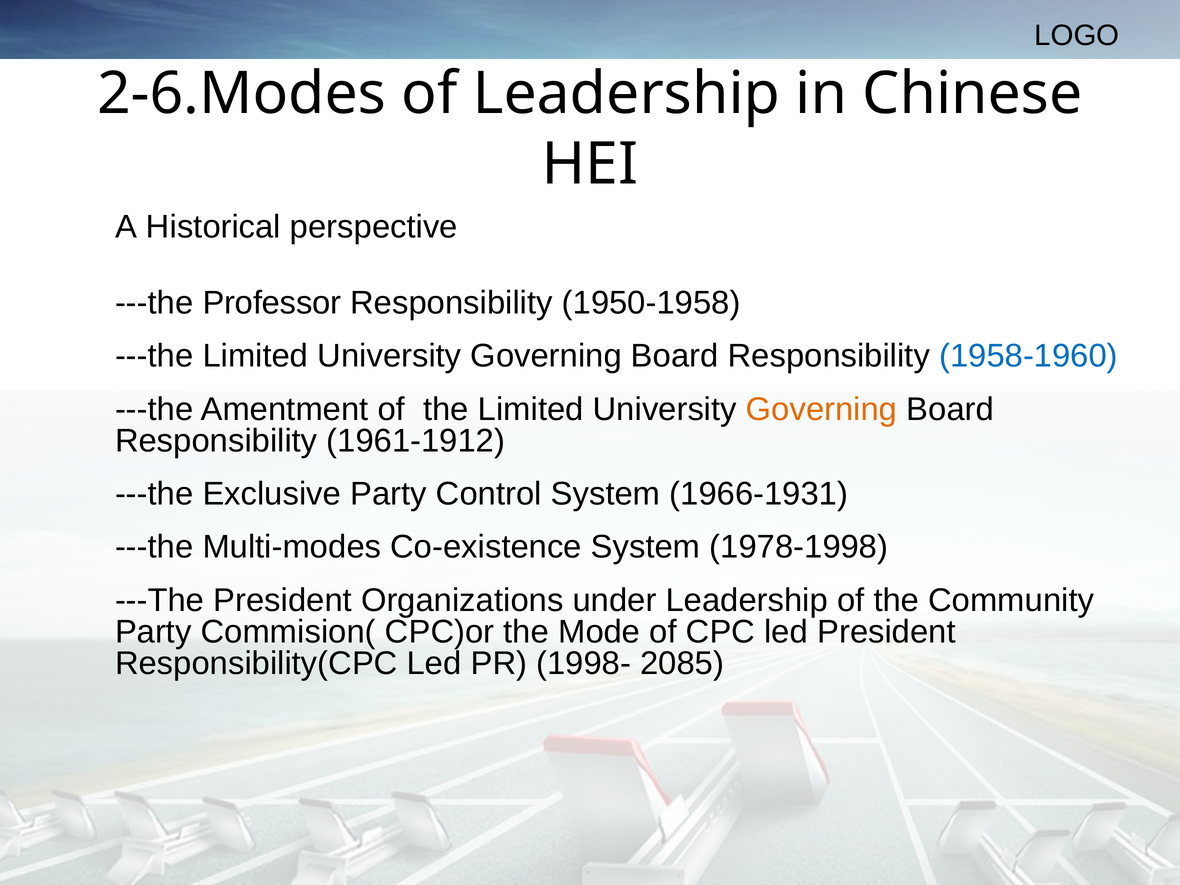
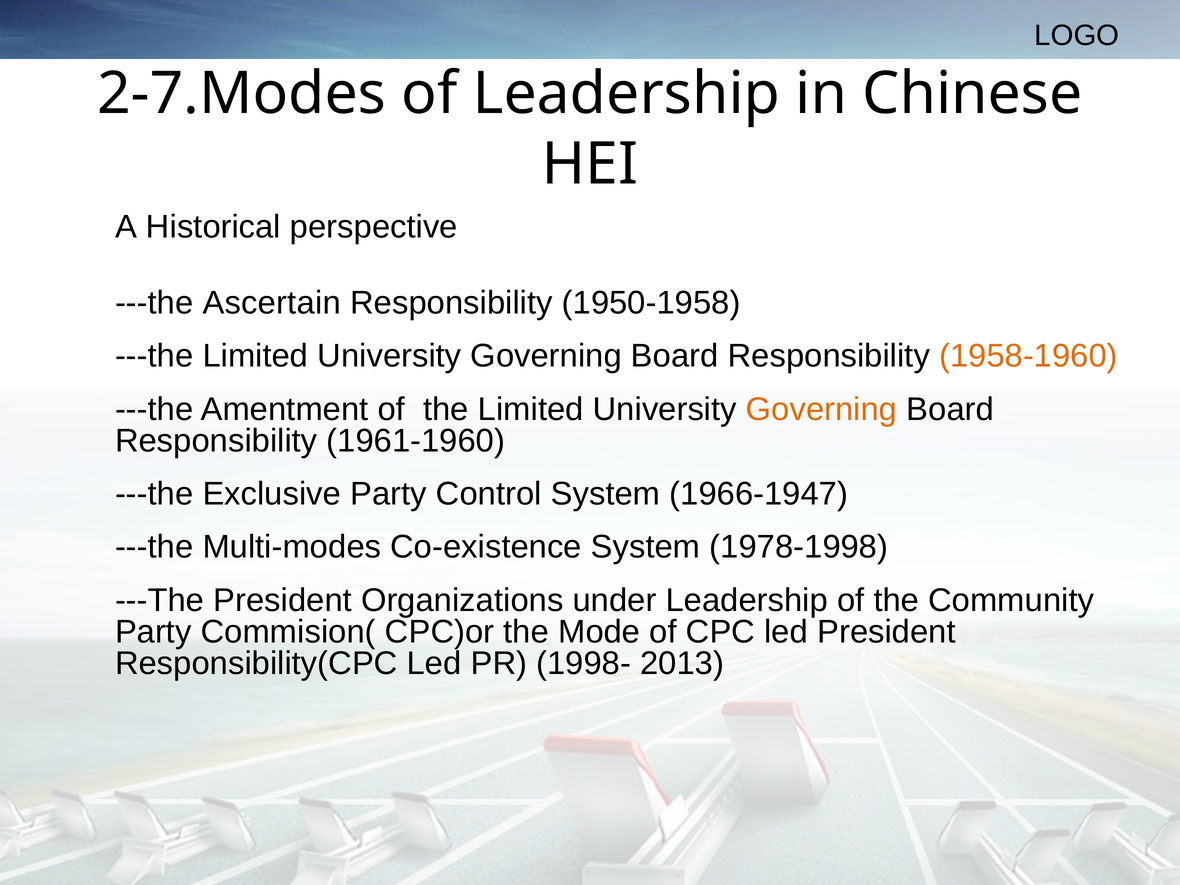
2-6.Modes: 2-6.Modes -> 2-7.Modes
Professor: Professor -> Ascertain
1958-1960 colour: blue -> orange
1961-1912: 1961-1912 -> 1961-1960
1966-1931: 1966-1931 -> 1966-1947
2085: 2085 -> 2013
